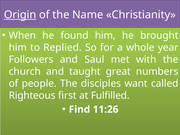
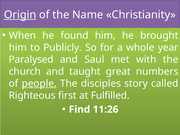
Replied: Replied -> Publicly
Followers: Followers -> Paralysed
people underline: none -> present
want: want -> story
